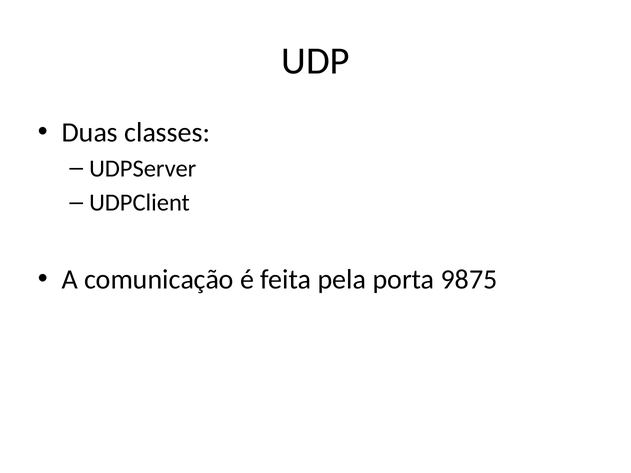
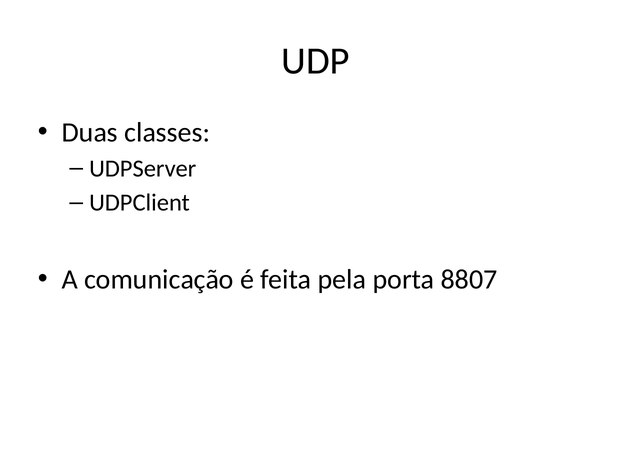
9875: 9875 -> 8807
